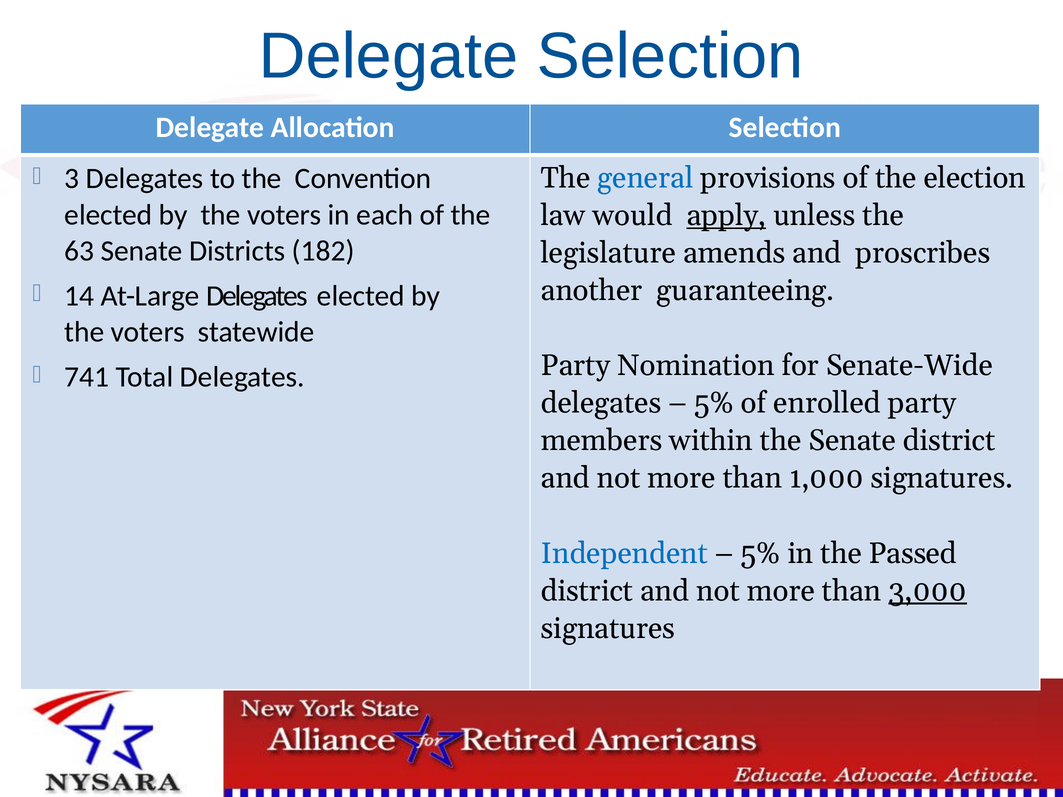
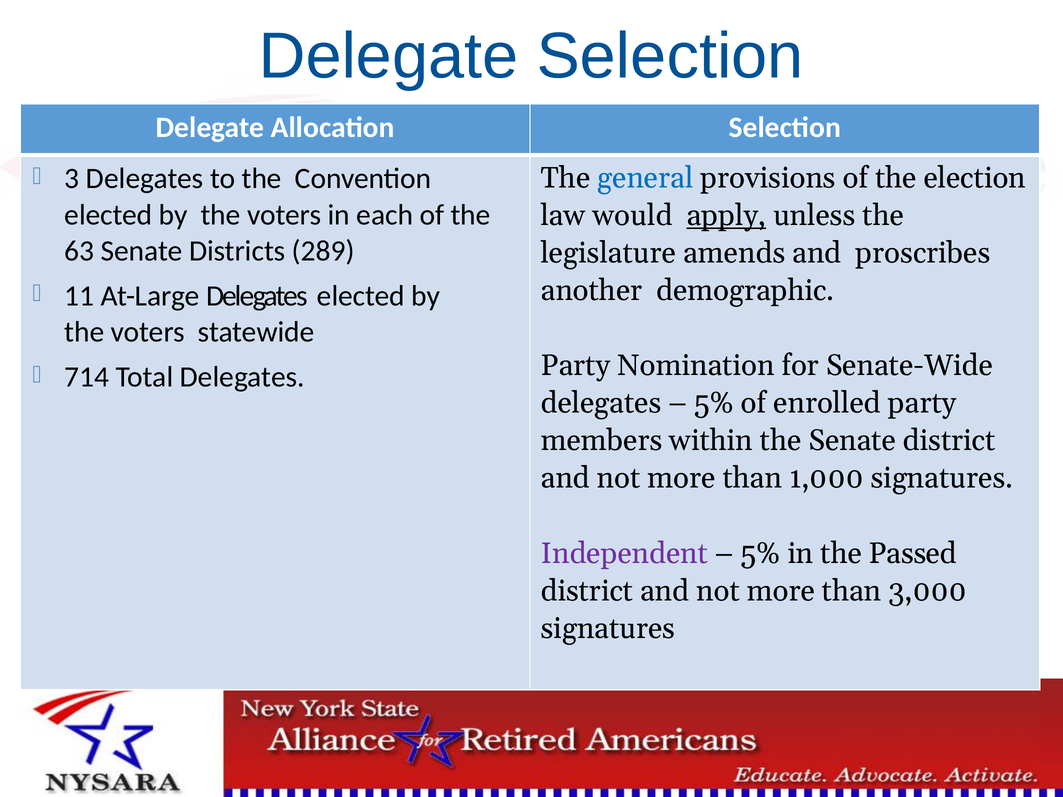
182: 182 -> 289
guaranteeing: guaranteeing -> demographic
14: 14 -> 11
741: 741 -> 714
Independent colour: blue -> purple
3,000 underline: present -> none
